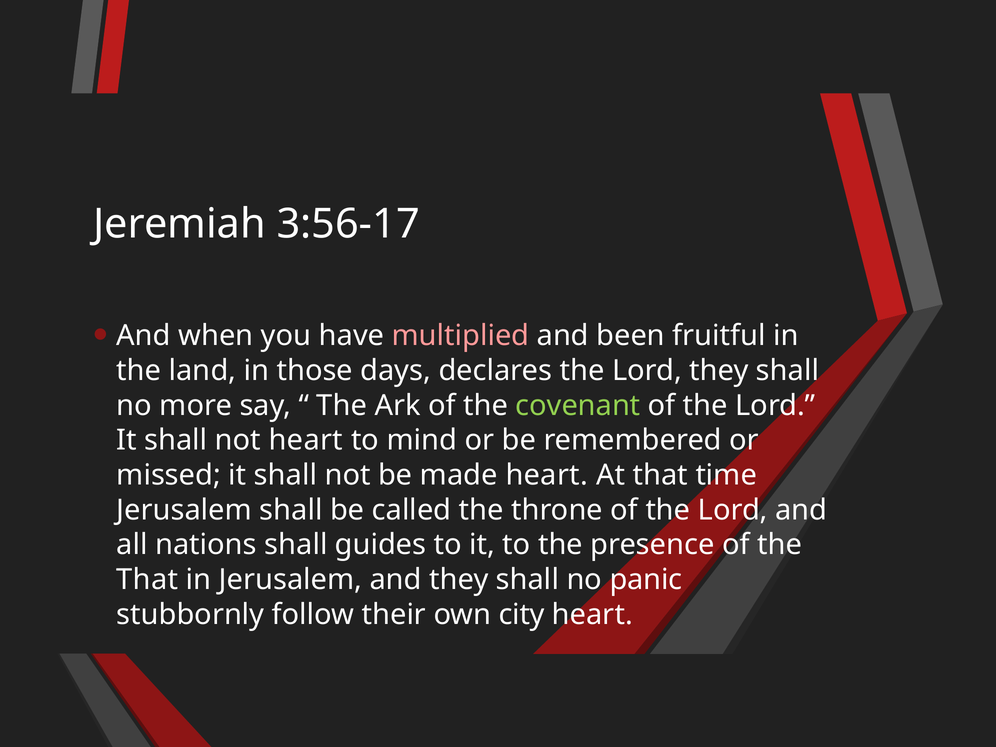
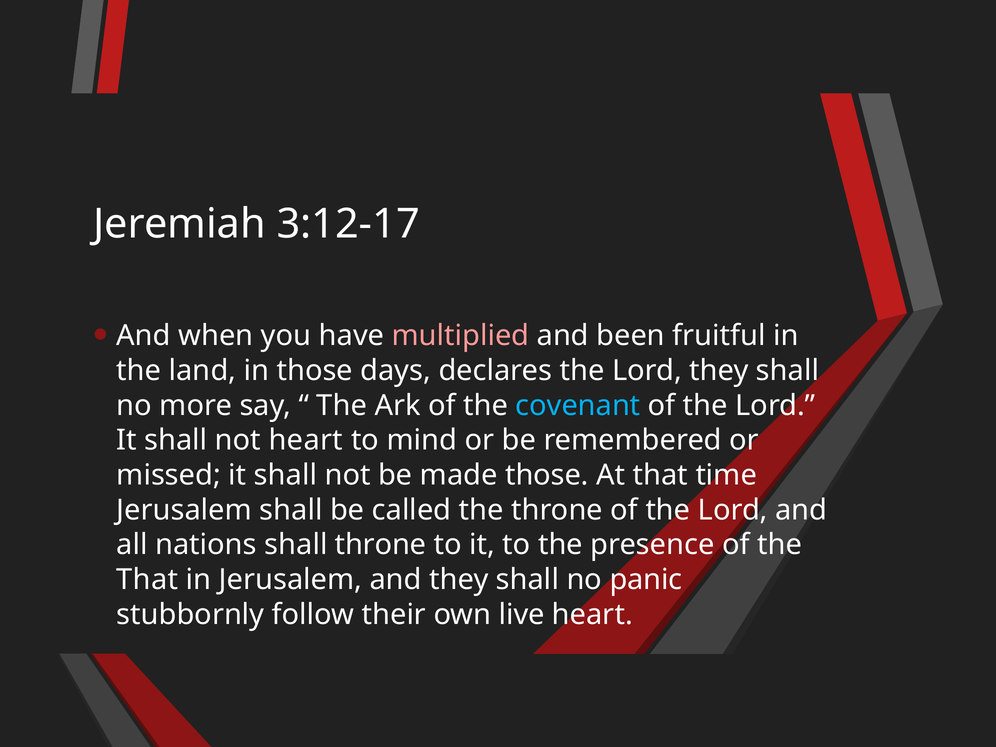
3:56-17: 3:56-17 -> 3:12-17
covenant colour: light green -> light blue
made heart: heart -> those
shall guides: guides -> throne
city: city -> live
